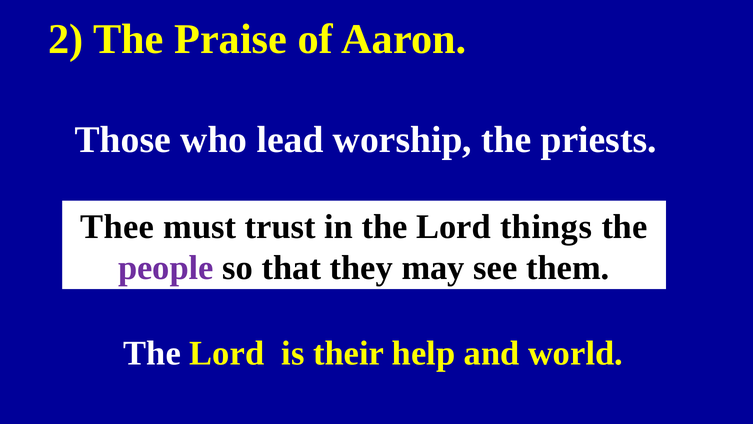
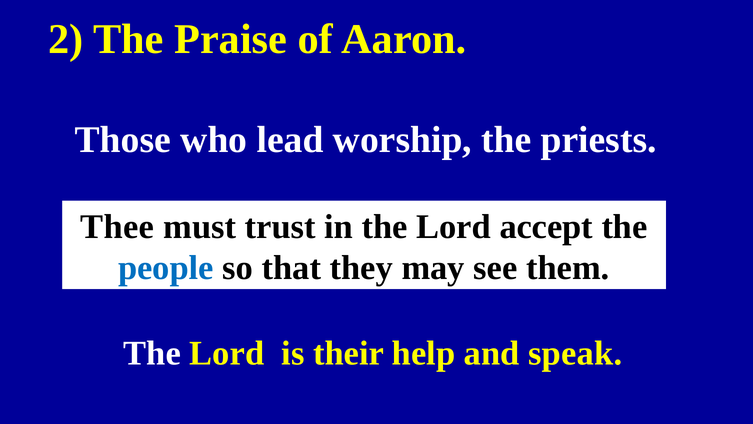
things: things -> accept
people colour: purple -> blue
world: world -> speak
